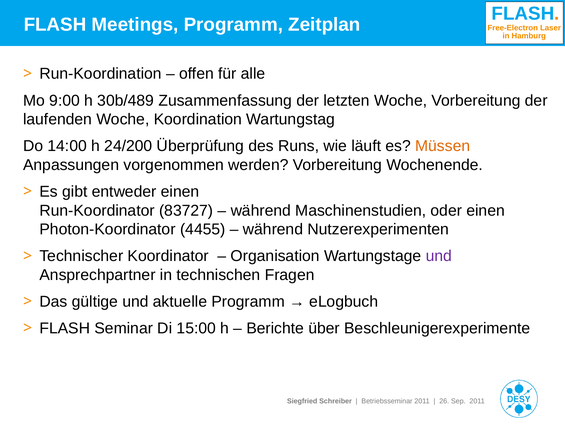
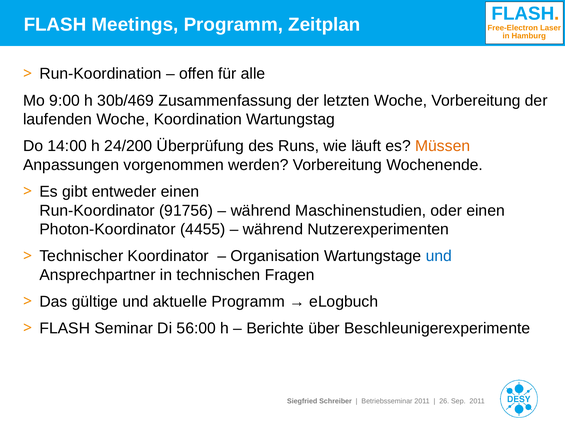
30b/489: 30b/489 -> 30b/469
83727: 83727 -> 91756
und at (439, 256) colour: purple -> blue
15:00: 15:00 -> 56:00
